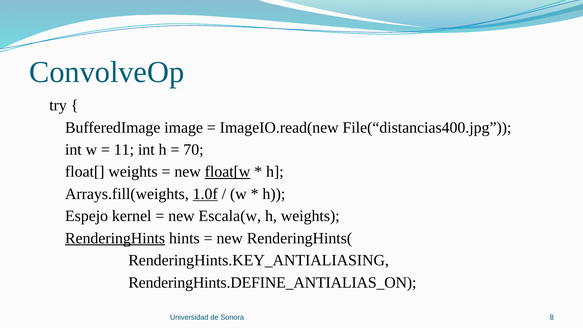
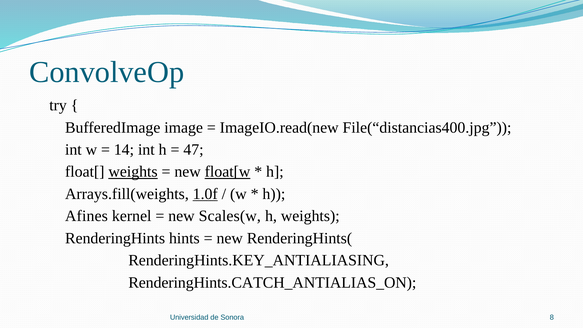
11: 11 -> 14
70: 70 -> 47
weights at (133, 172) underline: none -> present
Espejo: Espejo -> Afines
Escala(w: Escala(w -> Scales(w
RenderingHints underline: present -> none
RenderingHints.DEFINE_ANTIALIAS_ON: RenderingHints.DEFINE_ANTIALIAS_ON -> RenderingHints.CATCH_ANTIALIAS_ON
